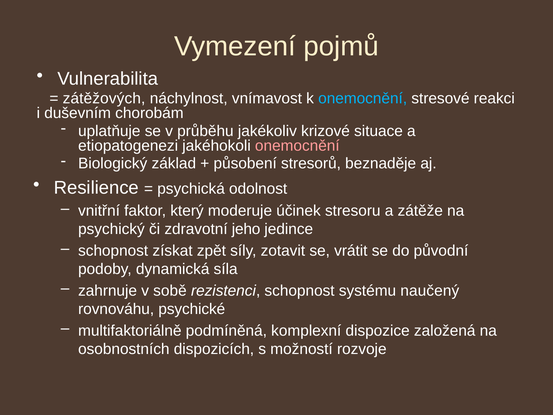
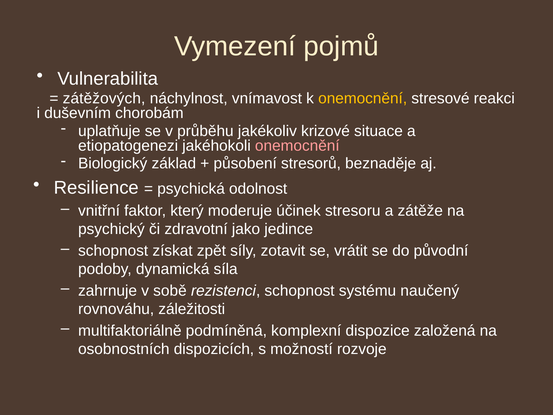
onemocnění at (363, 98) colour: light blue -> yellow
jeho: jeho -> jako
psychické: psychické -> záležitosti
